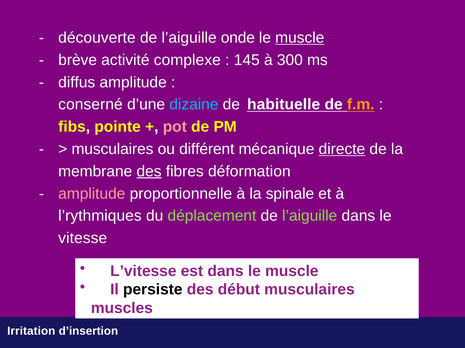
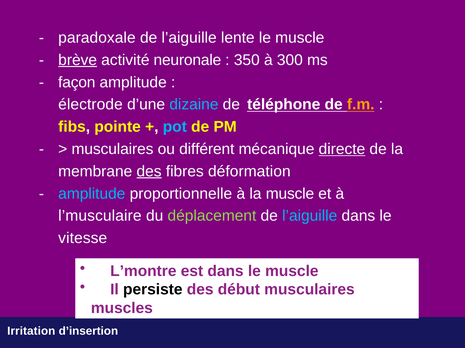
découverte: découverte -> paradoxale
onde: onde -> lente
muscle at (300, 38) underline: present -> none
brève underline: none -> present
complexe: complexe -> neuronale
145: 145 -> 350
diffus: diffus -> façon
conserné: conserné -> électrode
habituelle: habituelle -> téléphone
pot colour: pink -> light blue
amplitude at (92, 194) colour: pink -> light blue
la spinale: spinale -> muscle
l’rythmiques: l’rythmiques -> l’musculaire
l’aiguille at (310, 216) colour: light green -> light blue
L’vitesse: L’vitesse -> L’montre
